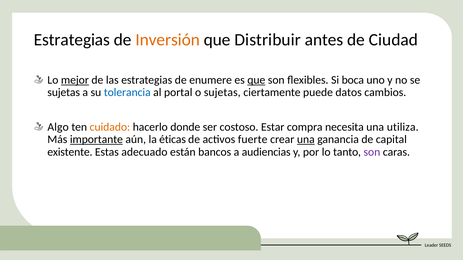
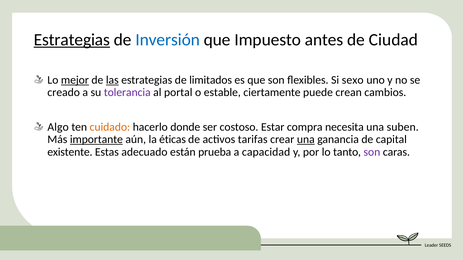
Estrategias at (72, 40) underline: none -> present
Inversión colour: orange -> blue
Distribuir: Distribuir -> Impuesto
las underline: none -> present
enumere: enumere -> limitados
que at (256, 80) underline: present -> none
boca: boca -> sexo
sujetas at (64, 93): sujetas -> creado
tolerancia colour: blue -> purple
o sujetas: sujetas -> estable
datos: datos -> crean
utiliza: utiliza -> suben
fuerte: fuerte -> tarifas
bancos: bancos -> prueba
audiencias: audiencias -> capacidad
